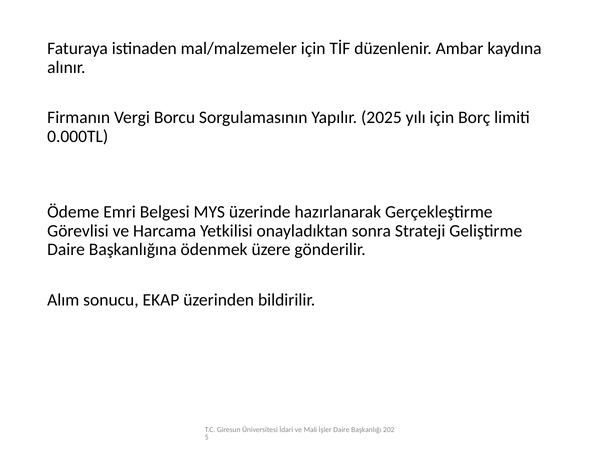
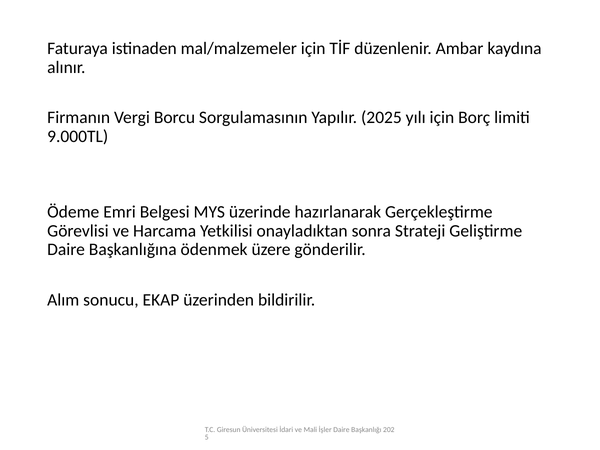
0.000TL: 0.000TL -> 9.000TL
